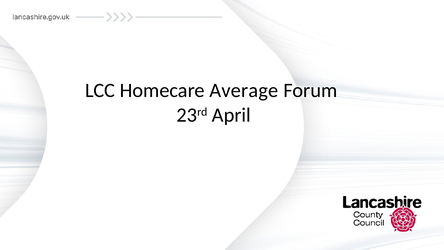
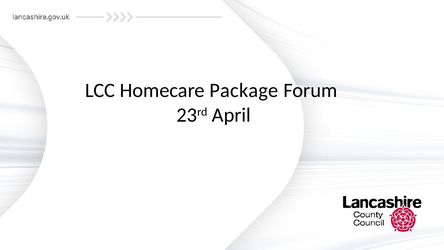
Average: Average -> Package
